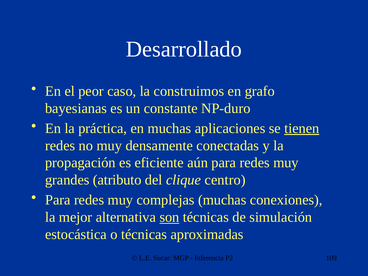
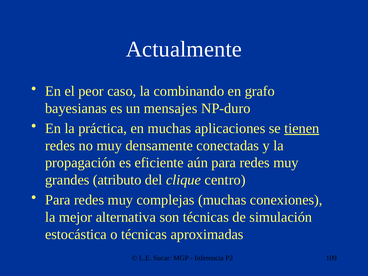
Desarrollado: Desarrollado -> Actualmente
construimos: construimos -> combinando
constante: constante -> mensajes
son underline: present -> none
